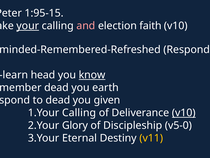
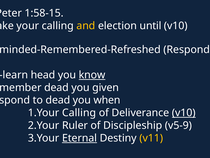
1:95-15: 1:95-15 -> 1:58-15
your underline: present -> none
and colour: pink -> yellow
faith: faith -> until
earth: earth -> given
given: given -> when
Glory: Glory -> Ruler
v5-0: v5-0 -> v5-9
Eternal underline: none -> present
